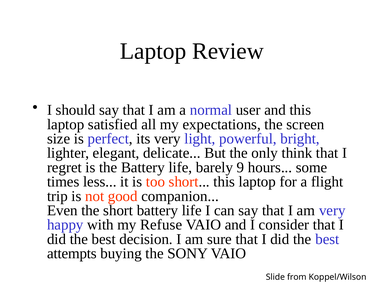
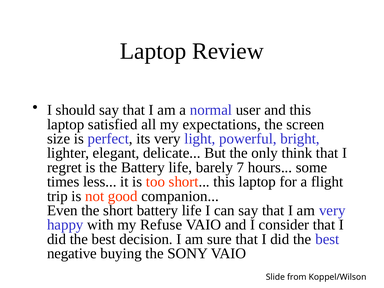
9: 9 -> 7
attempts: attempts -> negative
